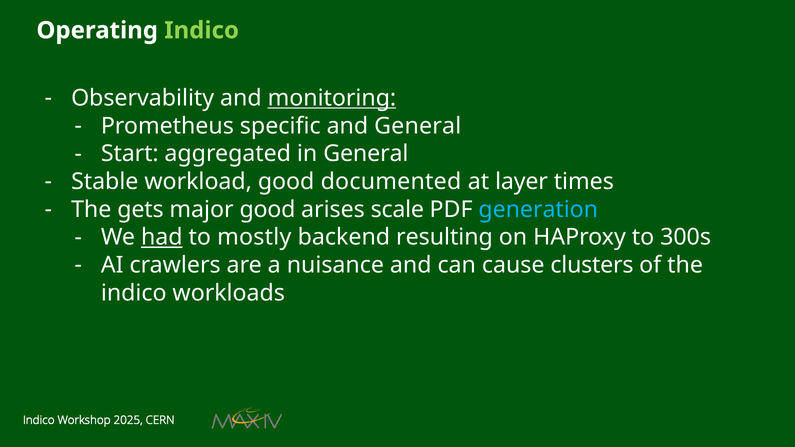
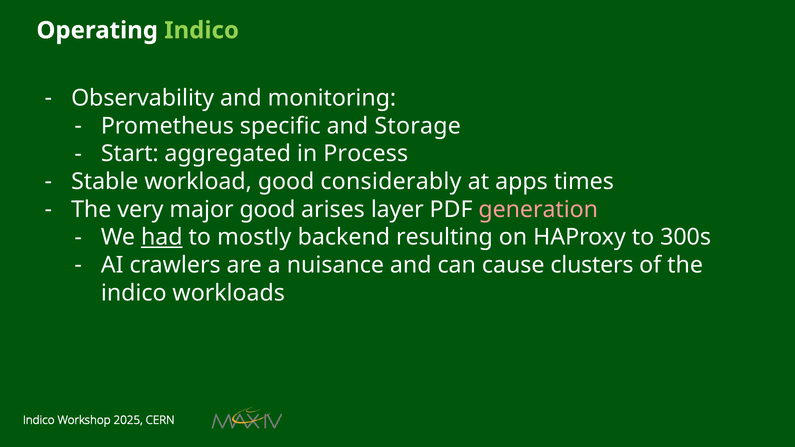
monitoring underline: present -> none
and General: General -> Storage
in General: General -> Process
documented: documented -> considerably
layer: layer -> apps
gets: gets -> very
scale: scale -> layer
generation colour: light blue -> pink
